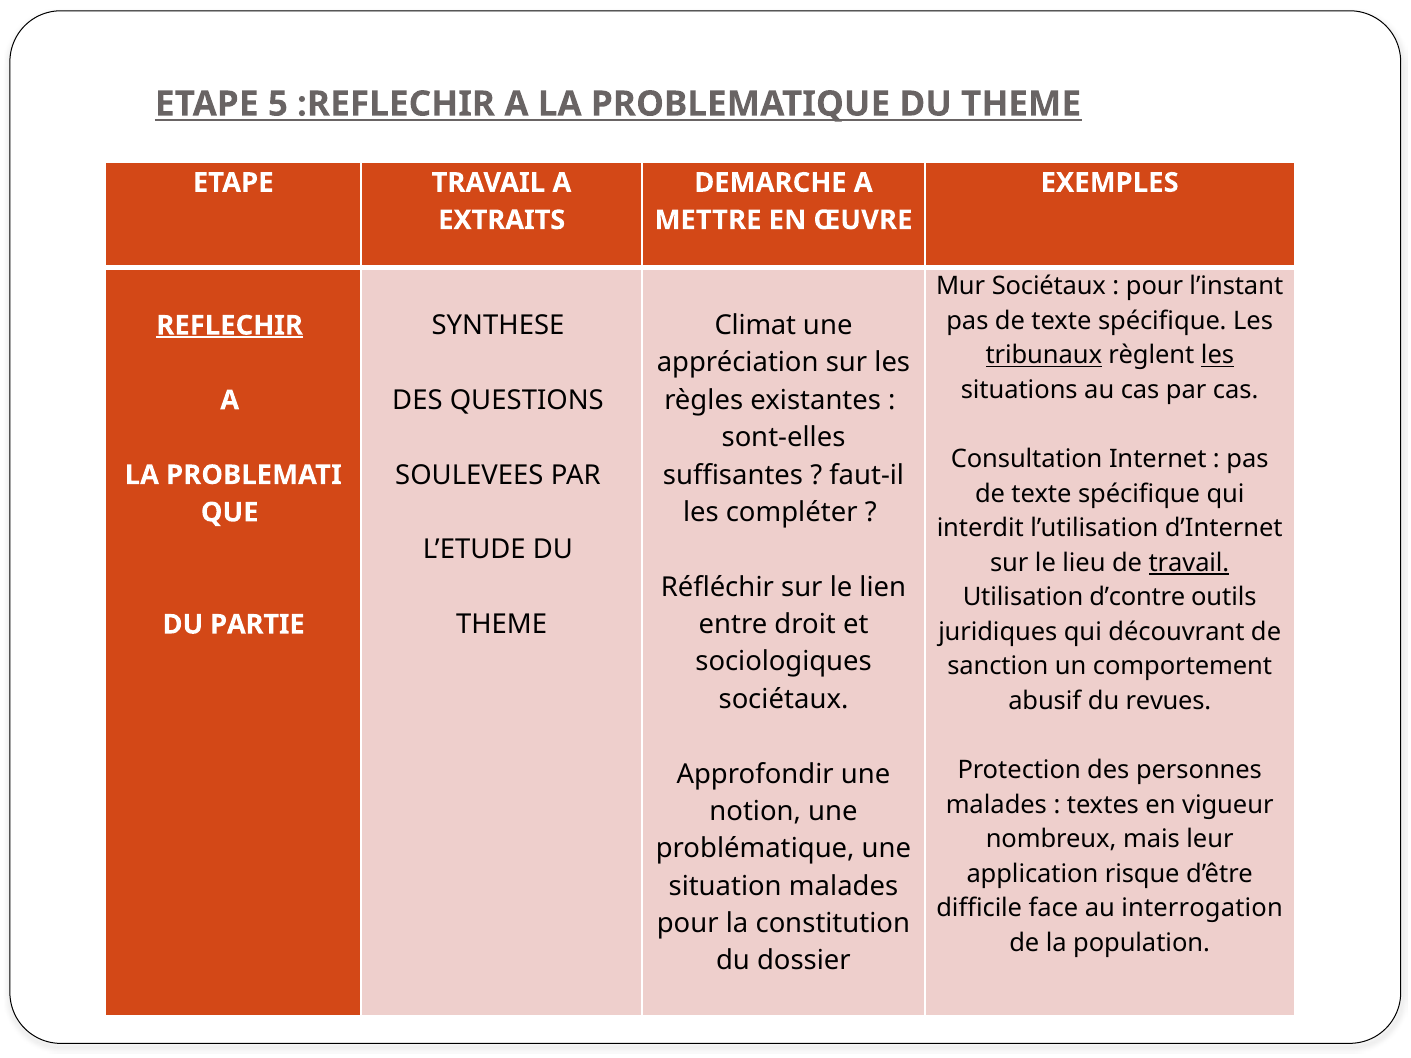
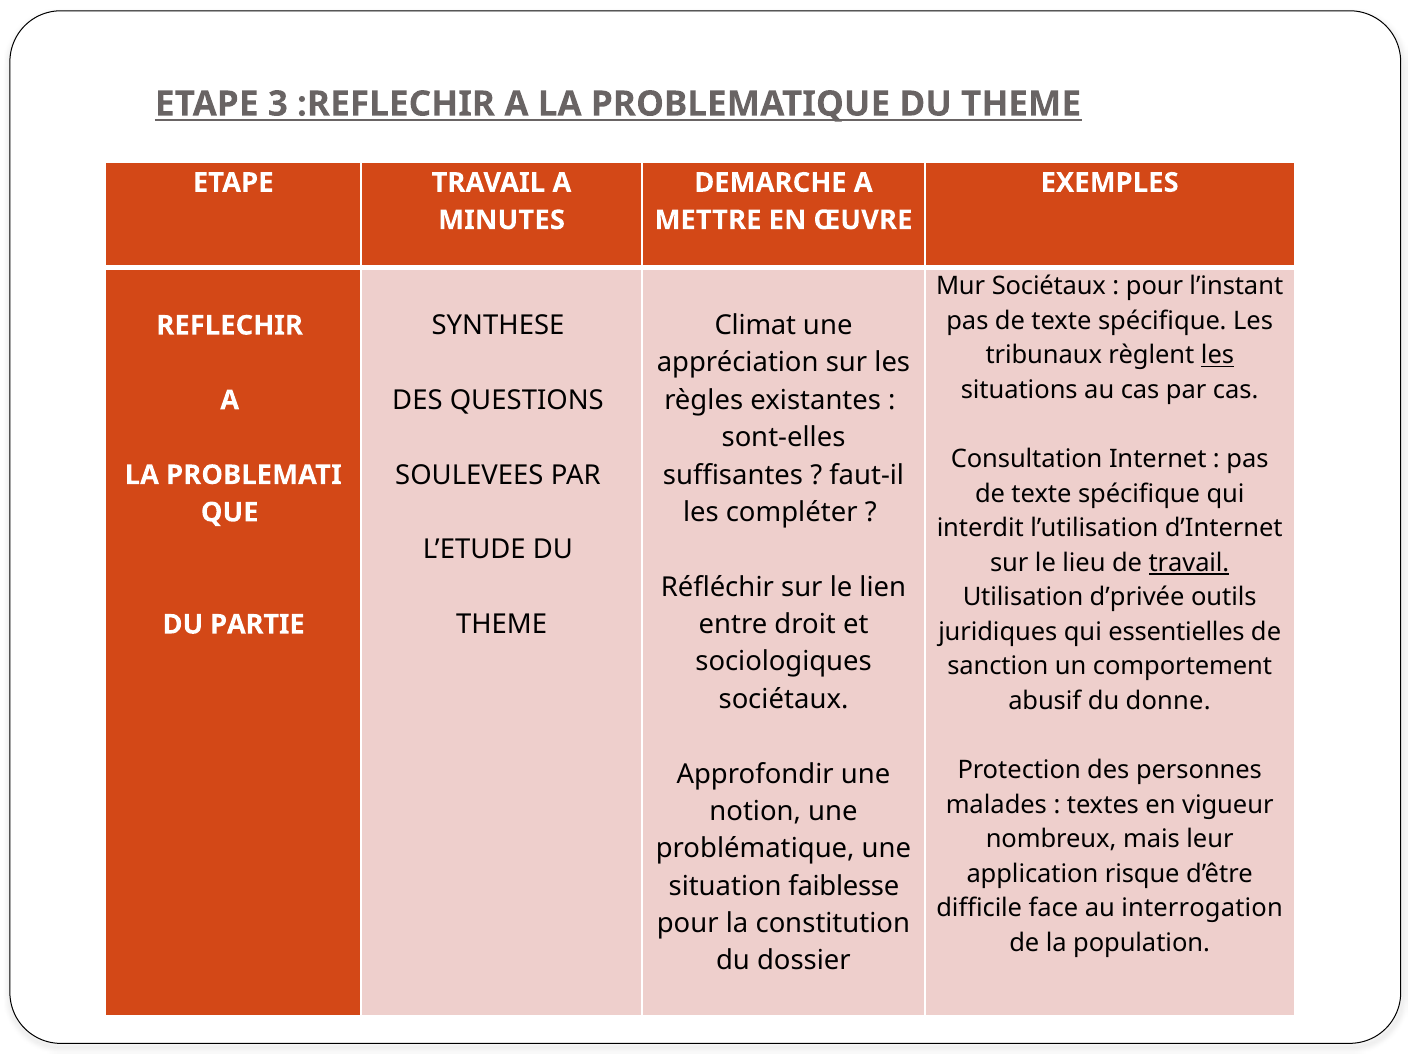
5: 5 -> 3
EXTRAITS: EXTRAITS -> MINUTES
REFLECHIR underline: present -> none
tribunaux underline: present -> none
d’contre: d’contre -> d’privée
découvrant: découvrant -> essentielles
revues: revues -> donne
situation malades: malades -> faiblesse
